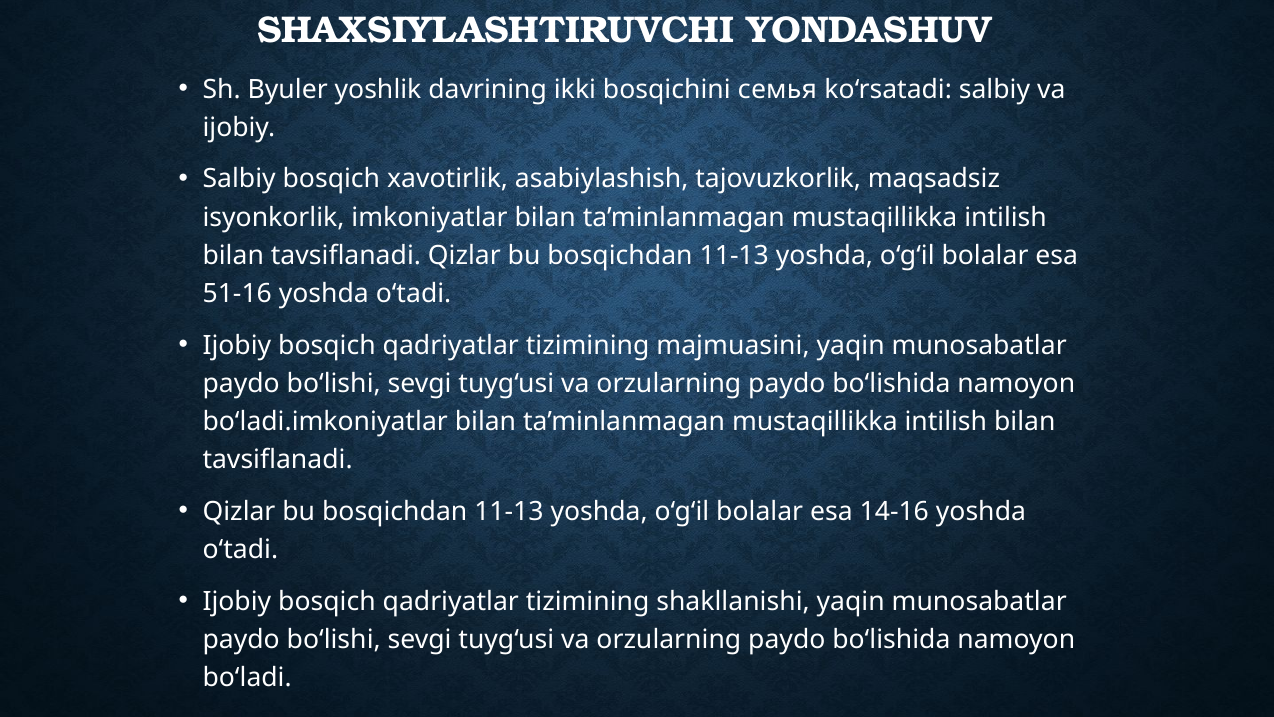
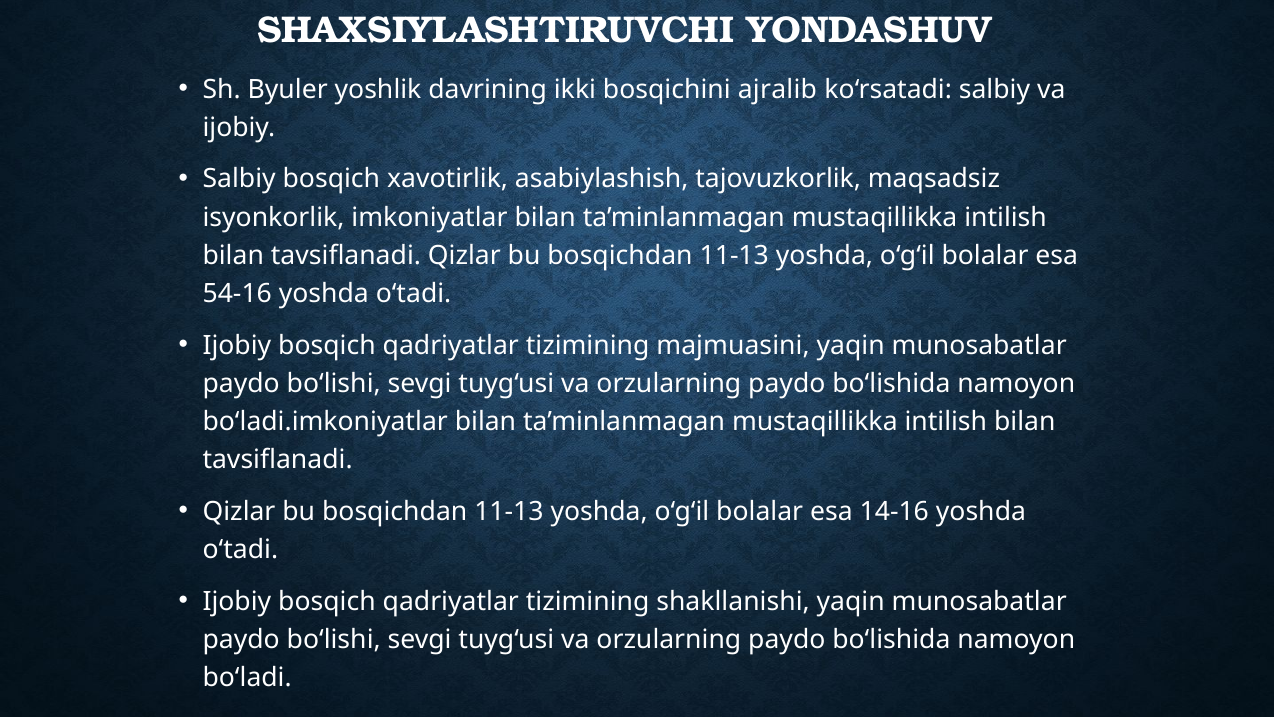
семья: семья -> ajralib
51-16: 51-16 -> 54-16
